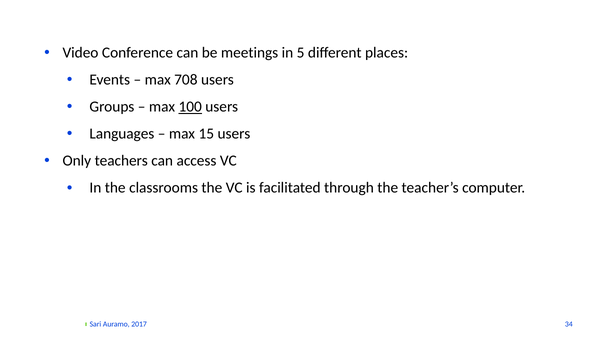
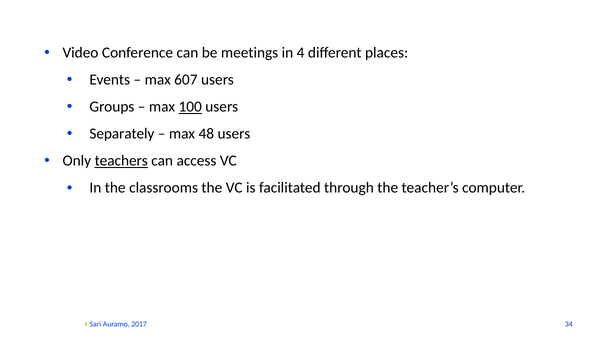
5: 5 -> 4
708: 708 -> 607
Languages: Languages -> Separately
15: 15 -> 48
teachers underline: none -> present
